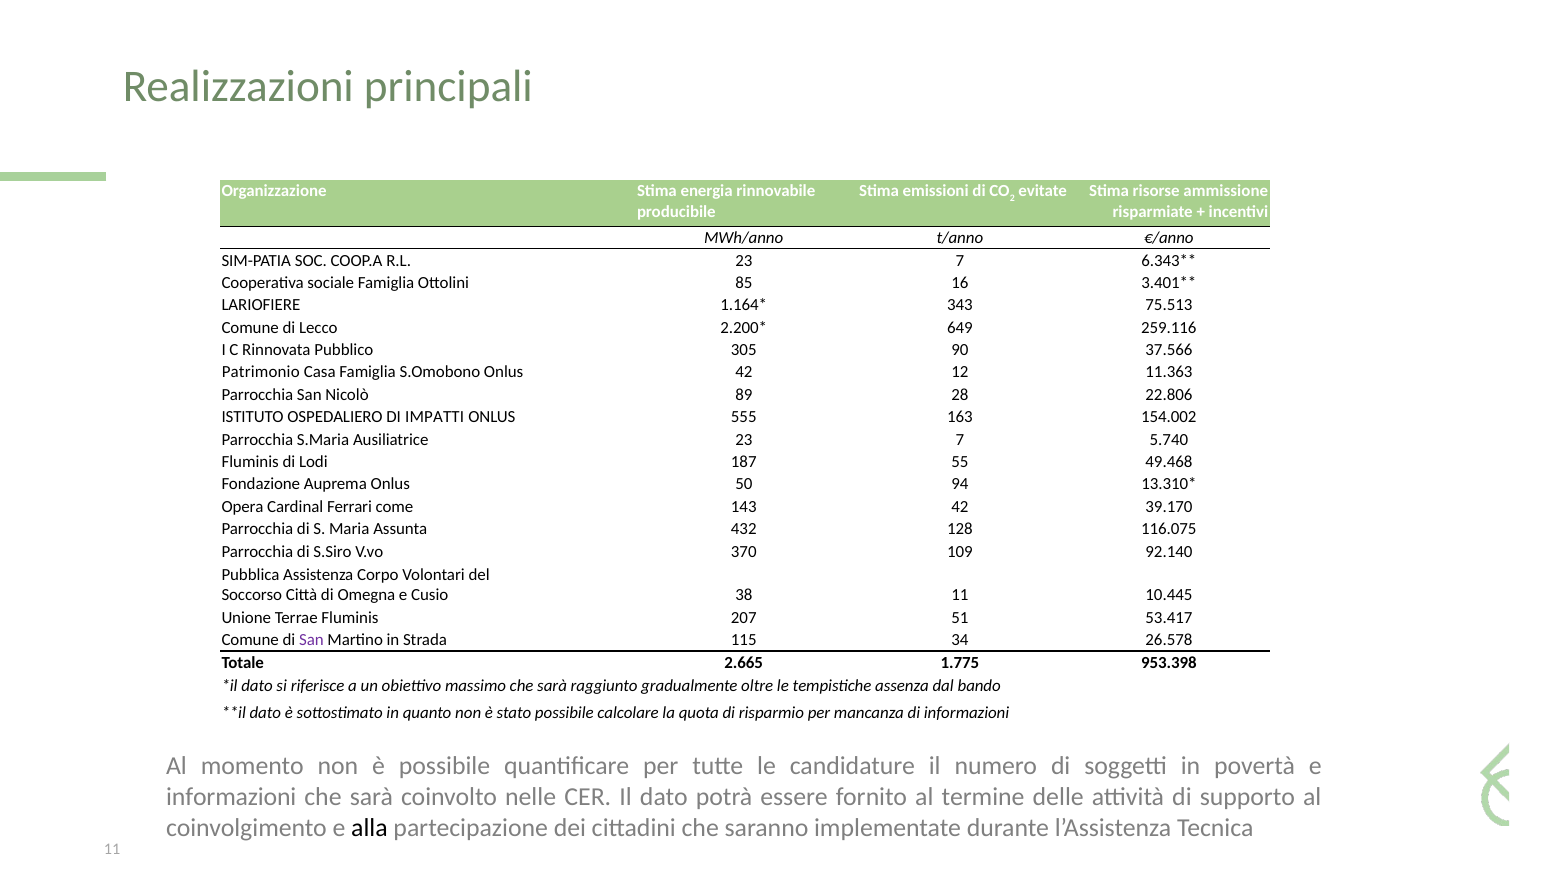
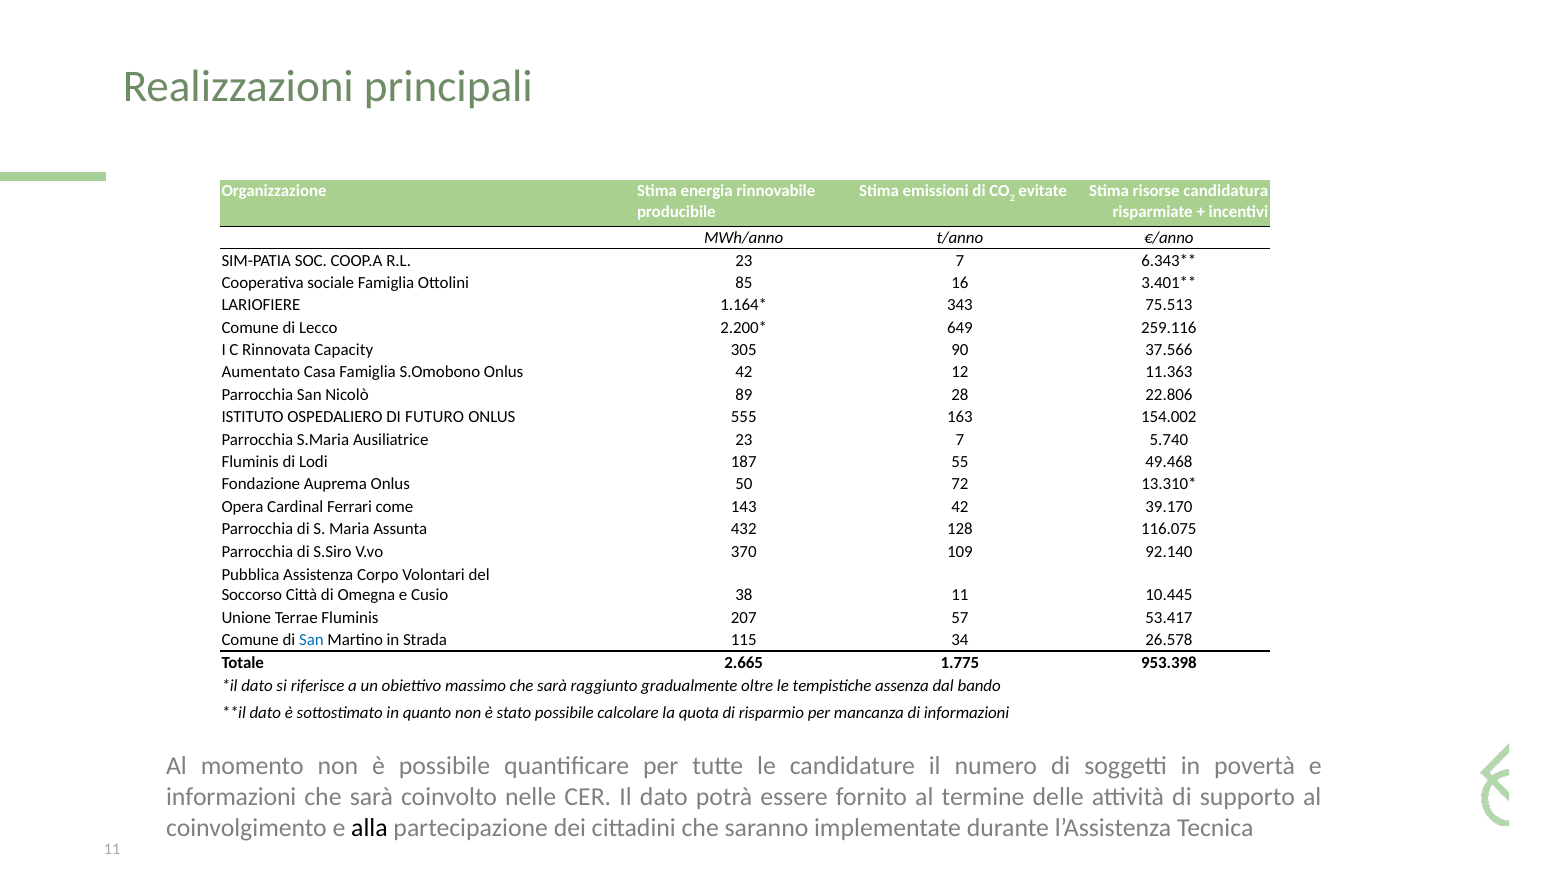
ammissione: ammissione -> candidatura
Pubblico: Pubblico -> Capacity
Patrimonio: Patrimonio -> Aumentato
IMPATTI: IMPATTI -> FUTURO
94: 94 -> 72
51: 51 -> 57
San at (311, 640) colour: purple -> blue
